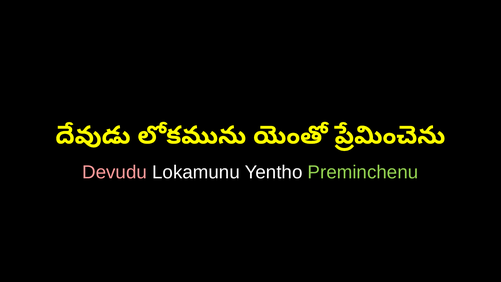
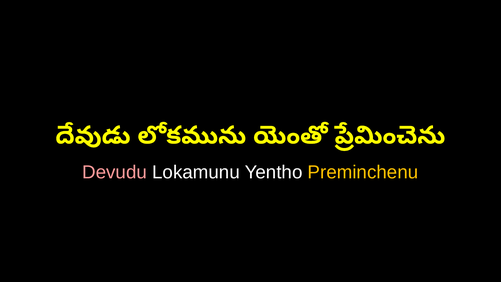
Preminchenu colour: light green -> yellow
